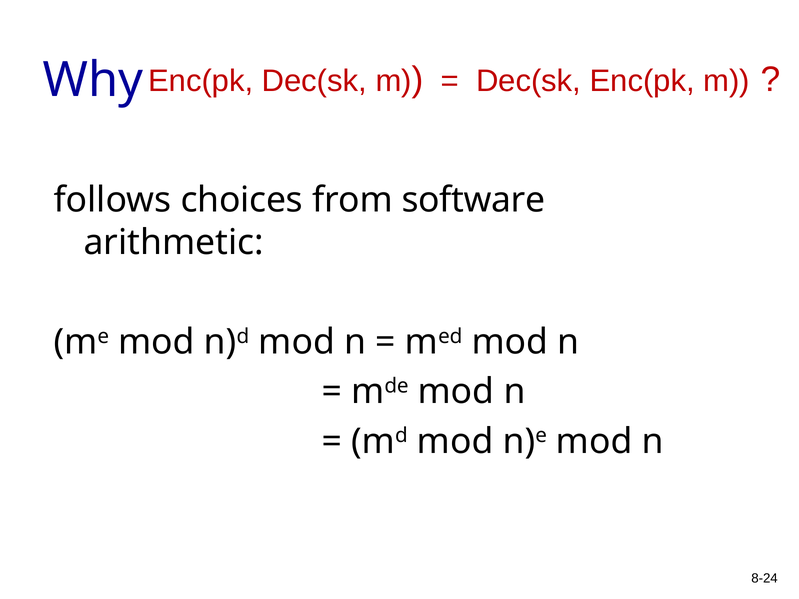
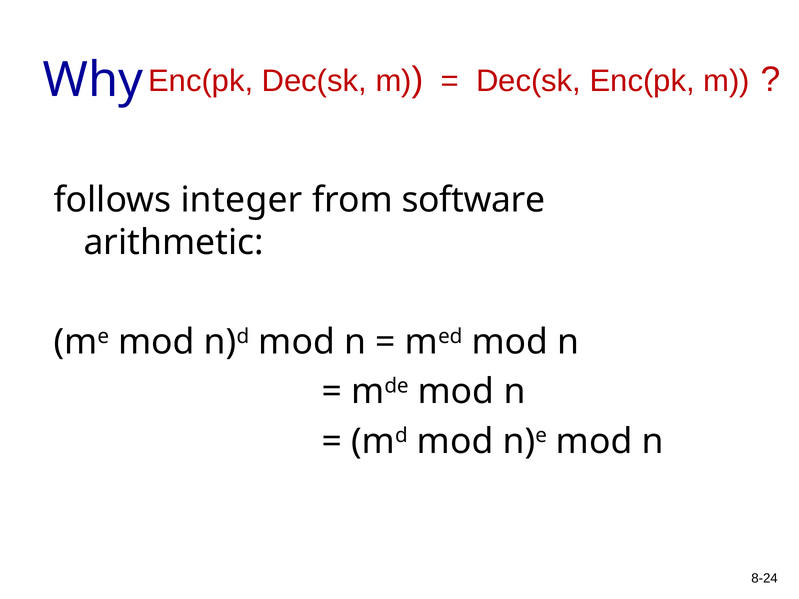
choices: choices -> integer
